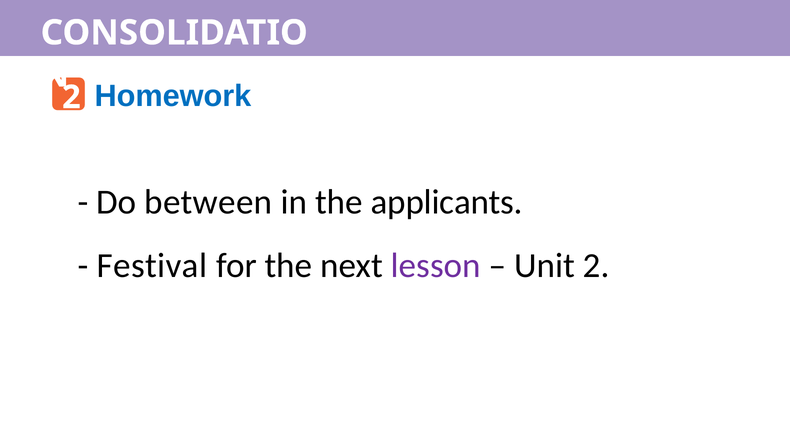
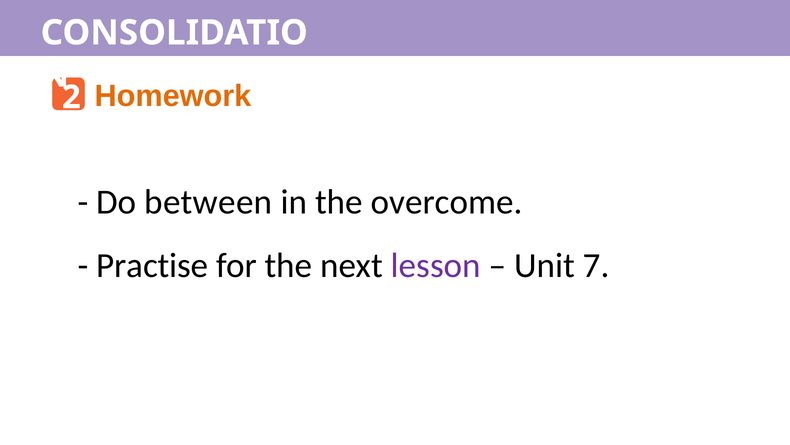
Homework colour: blue -> orange
applicants: applicants -> overcome
Festival: Festival -> Practise
Unit 2: 2 -> 7
